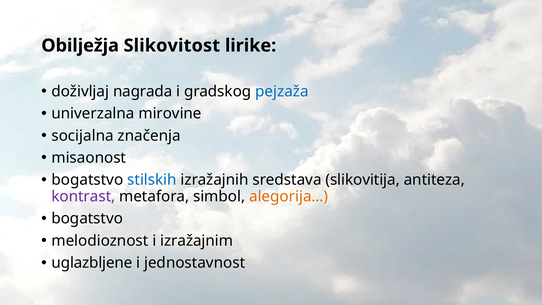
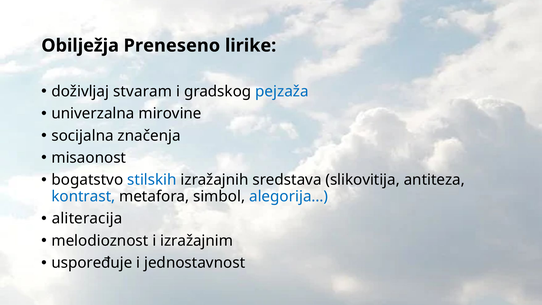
Slikovitost: Slikovitost -> Preneseno
nagrada: nagrada -> stvaram
kontrast colour: purple -> blue
alegorija… colour: orange -> blue
bogatstvo at (87, 218): bogatstvo -> aliteracija
uglazbljene: uglazbljene -> uspoređuje
